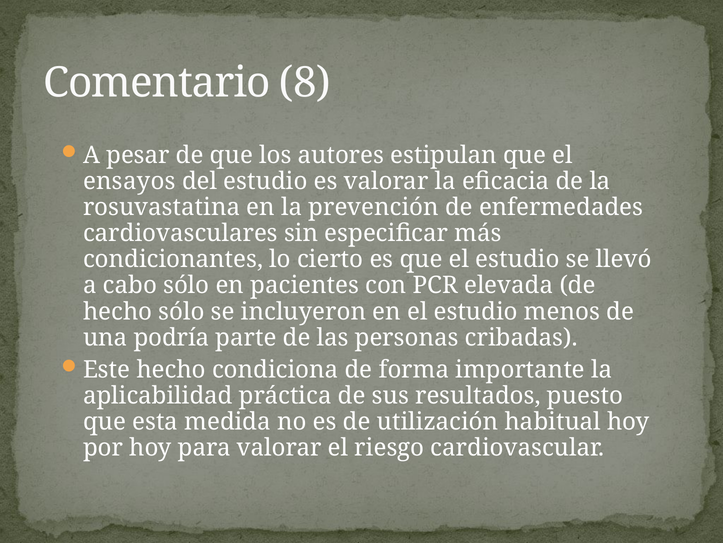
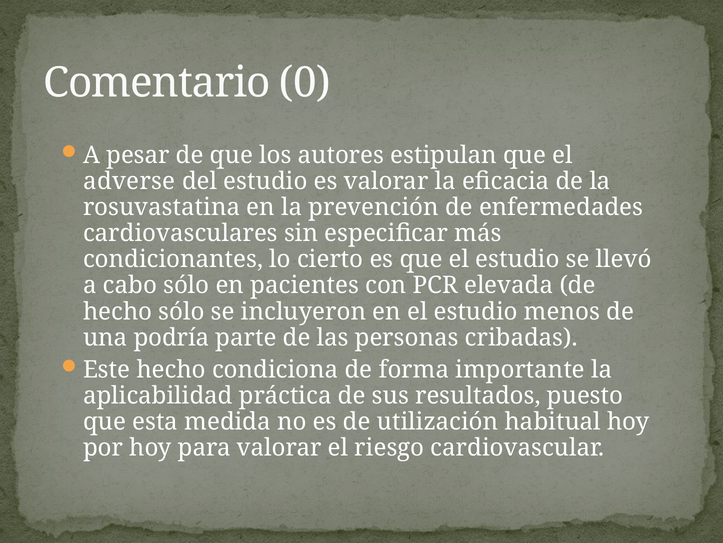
8: 8 -> 0
ensayos: ensayos -> adverse
